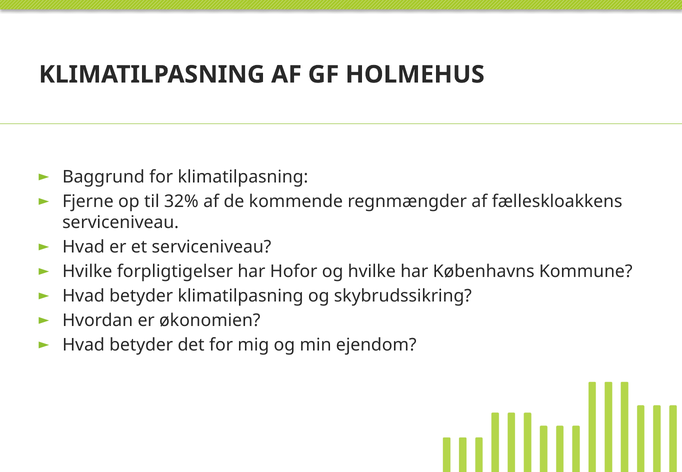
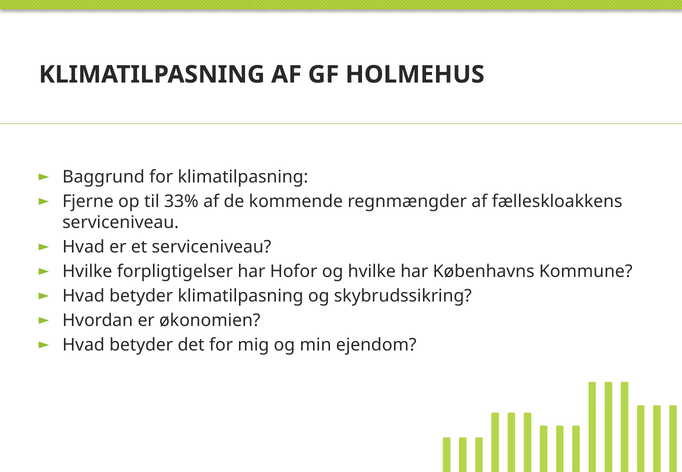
32%: 32% -> 33%
